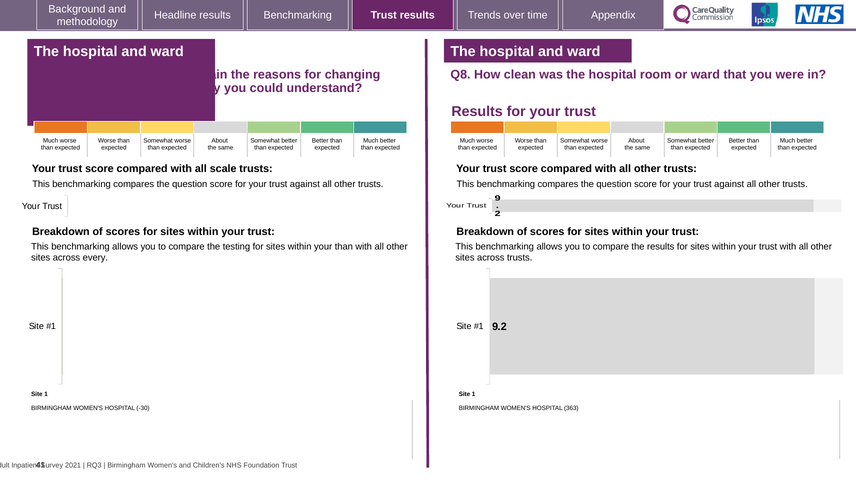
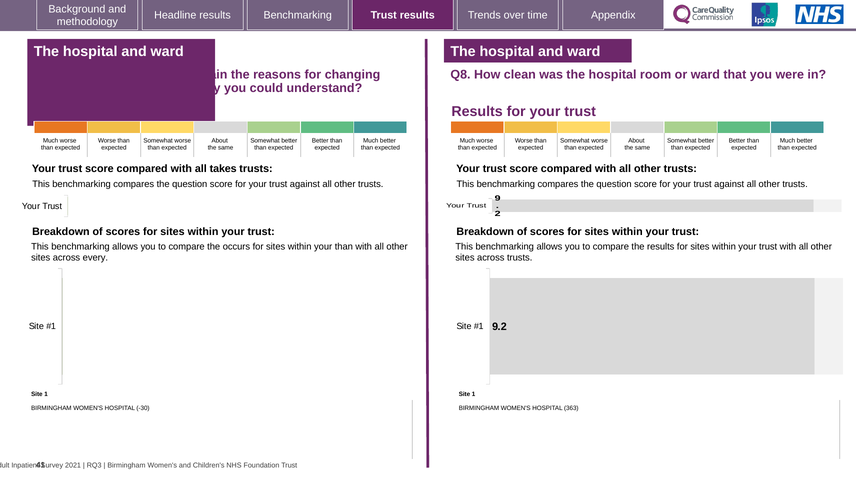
scale: scale -> takes
testing: testing -> occurs
